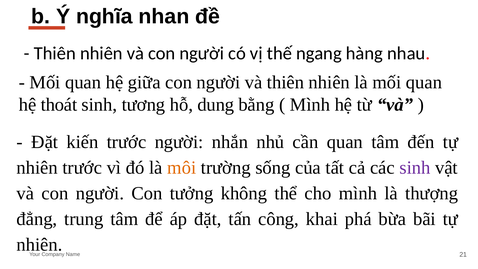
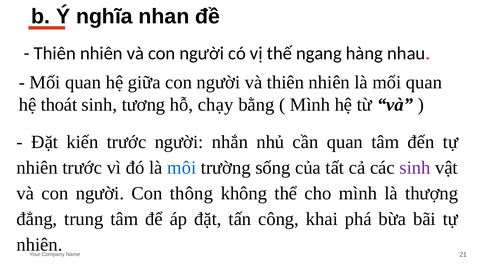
dung: dung -> chạy
môi colour: orange -> blue
tưởng: tưởng -> thông
